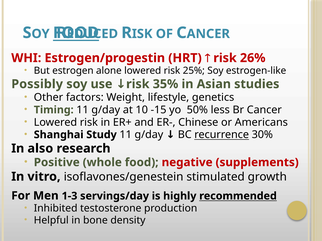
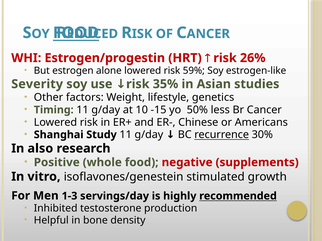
25%: 25% -> 59%
Possibly: Possibly -> Severity
